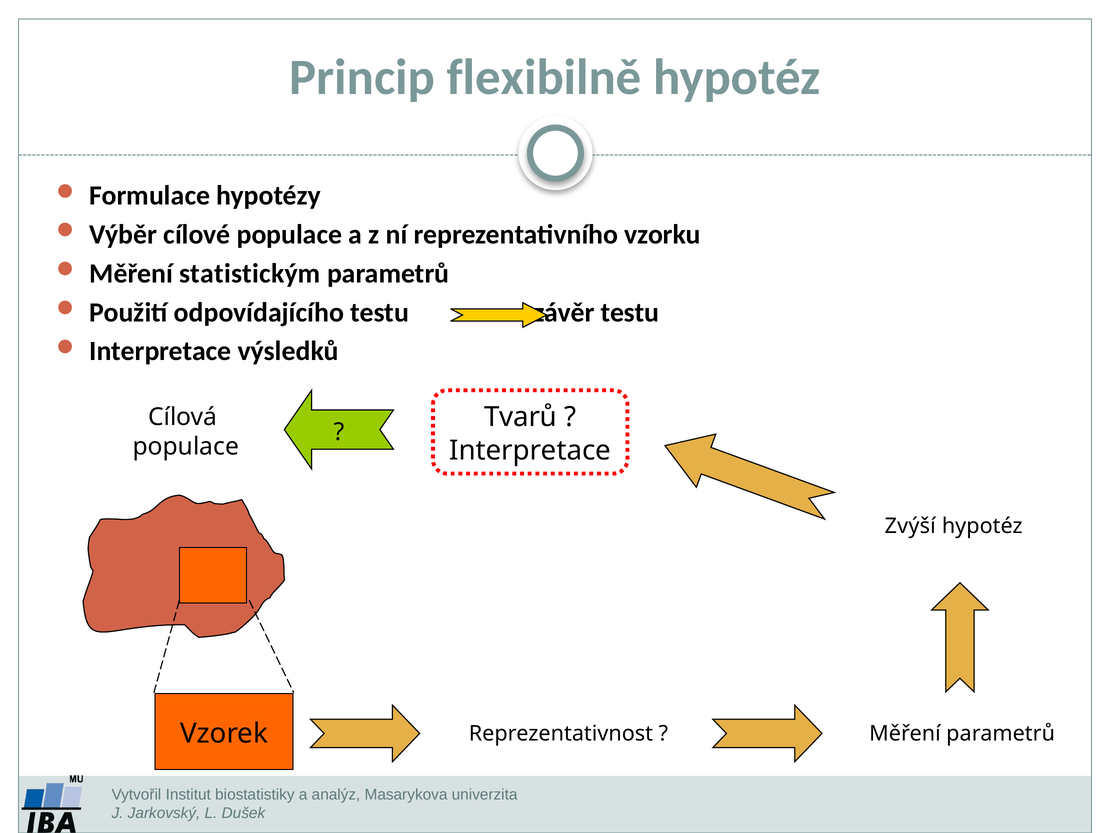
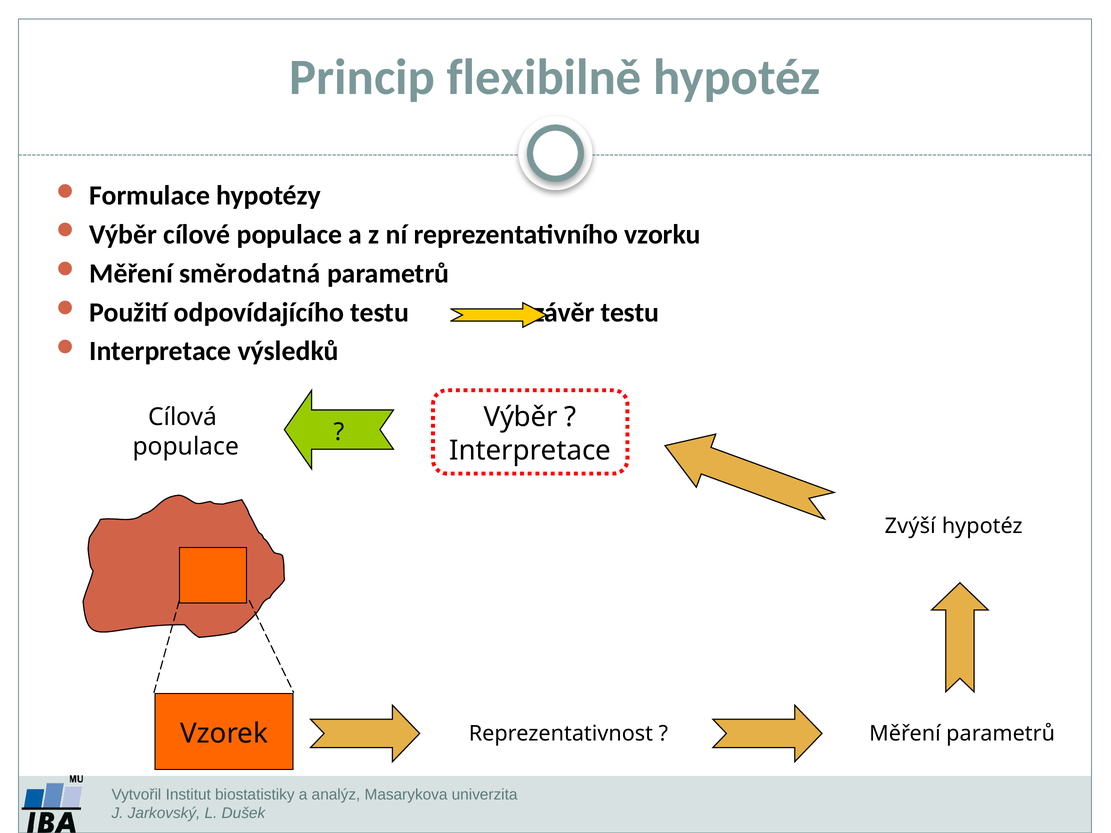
statistickým: statistickým -> směrodatná
Tvarů at (521, 417): Tvarů -> Výběr
